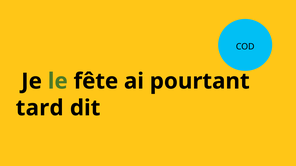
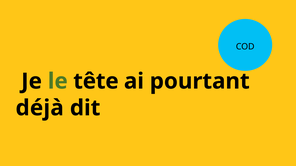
fête: fête -> tête
tard: tard -> déjà
